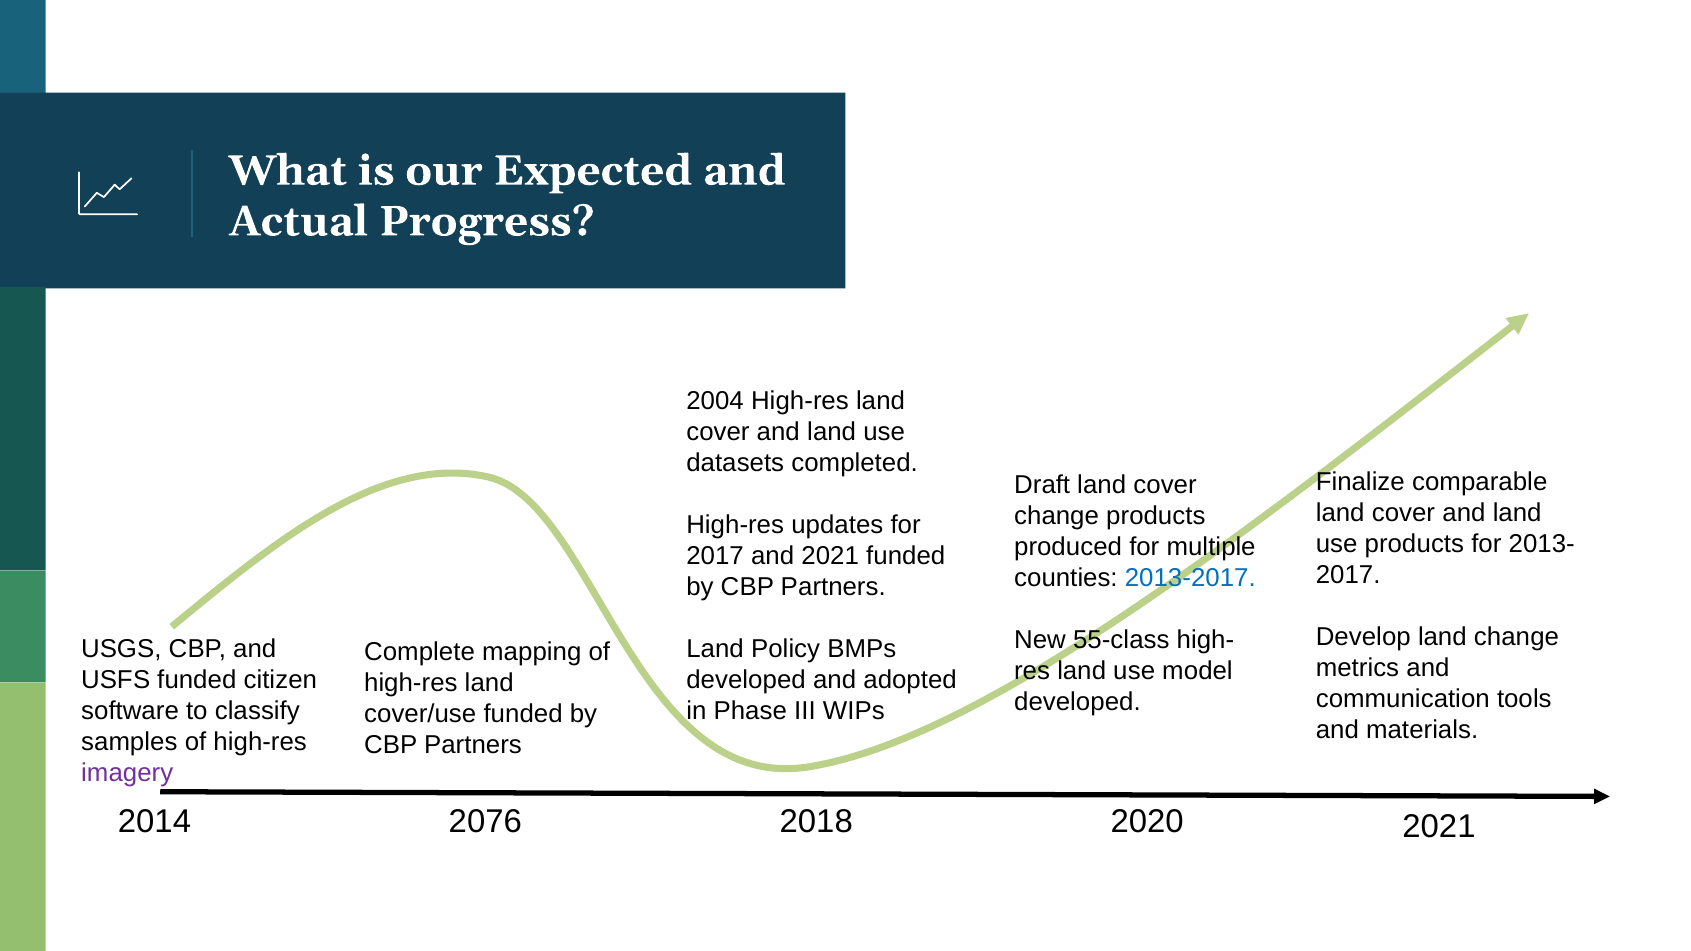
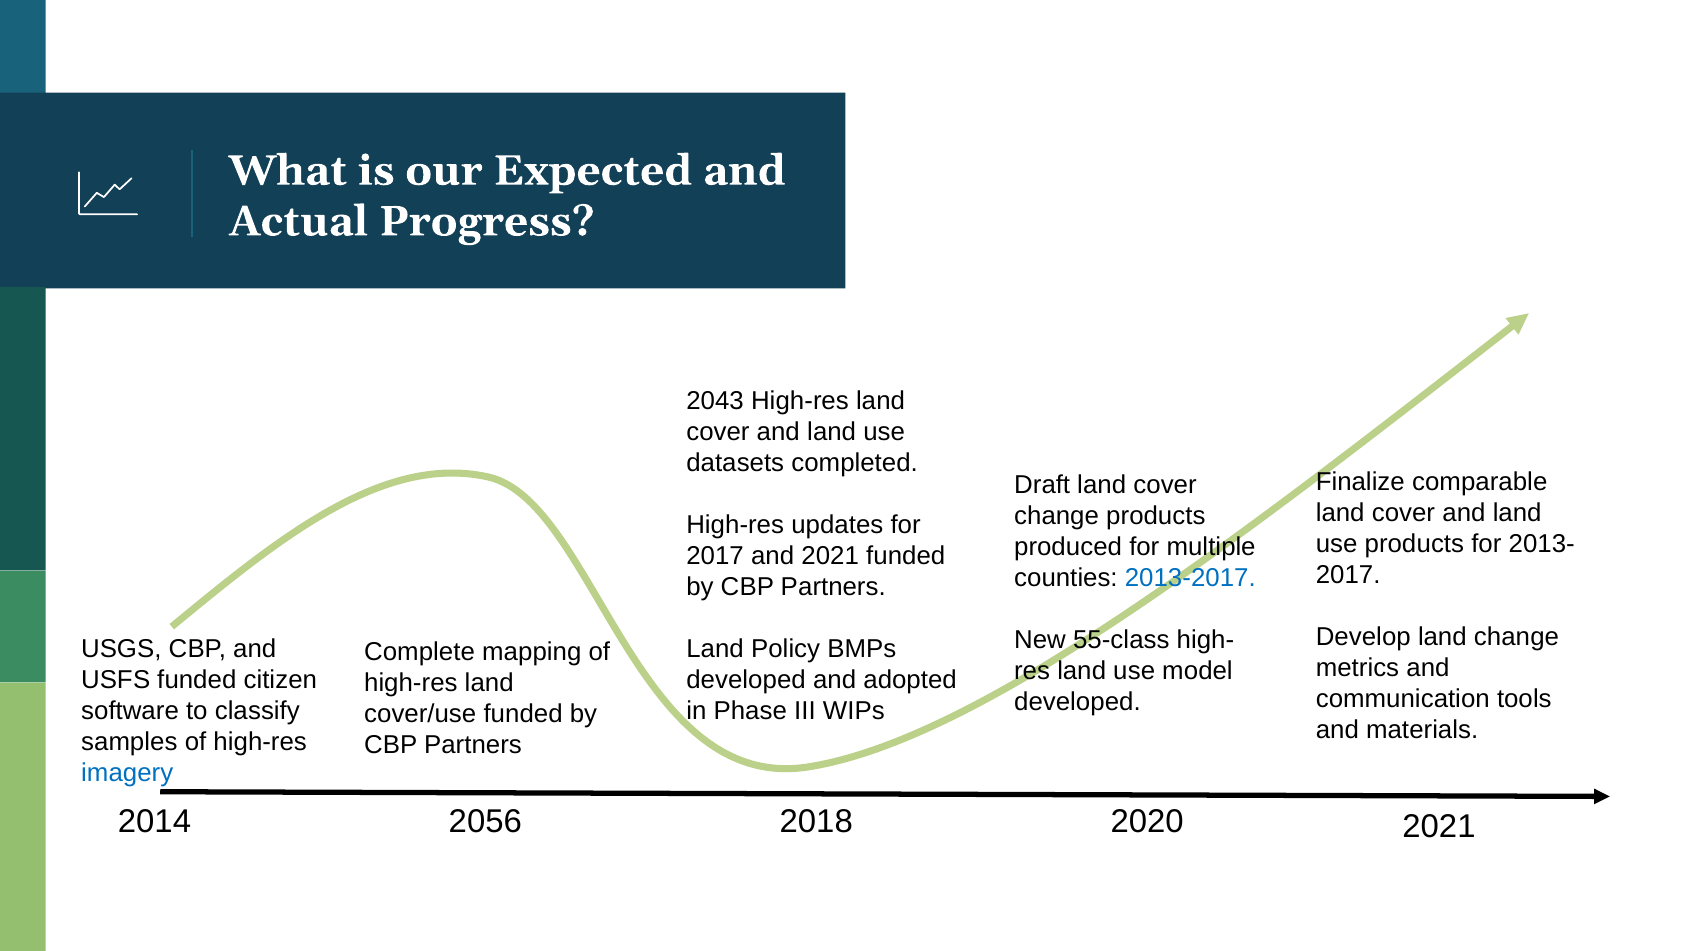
2004: 2004 -> 2043
imagery colour: purple -> blue
2076: 2076 -> 2056
